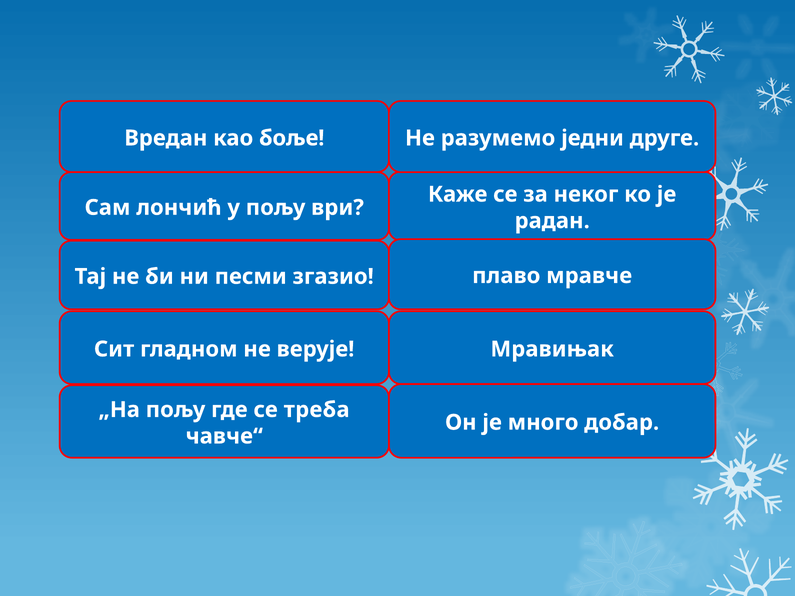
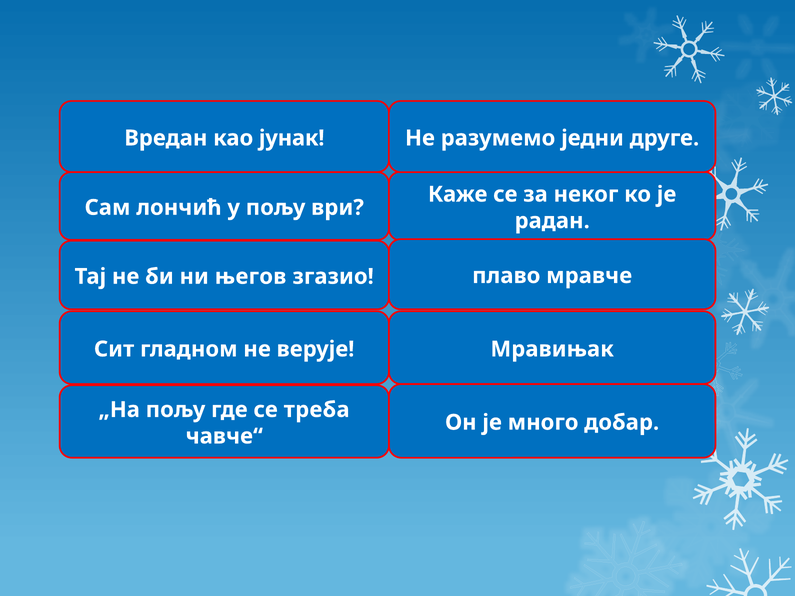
боље: боље -> јунак
песми: песми -> његов
